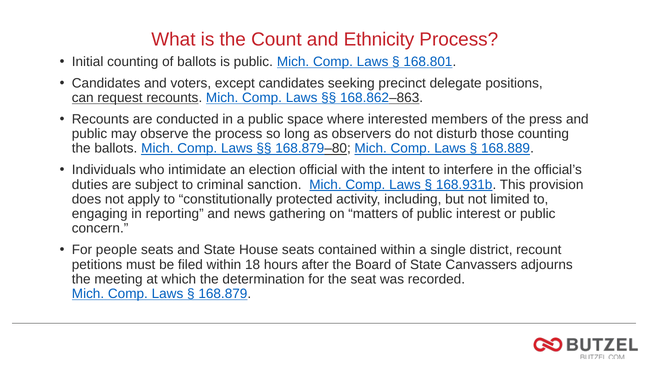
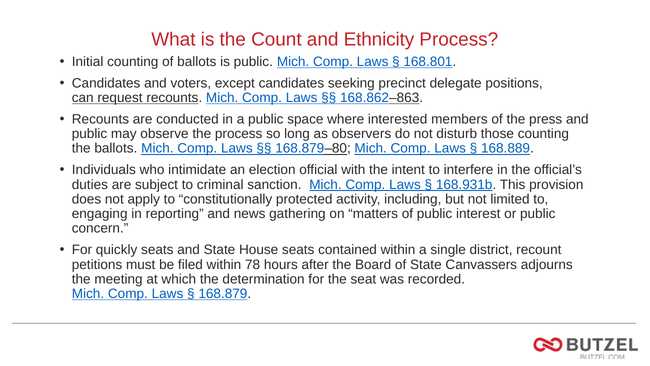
people: people -> quickly
18: 18 -> 78
